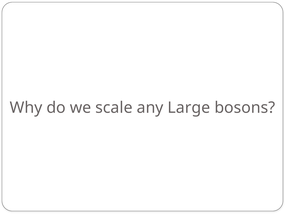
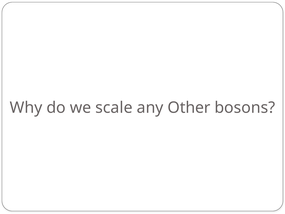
Large: Large -> Other
